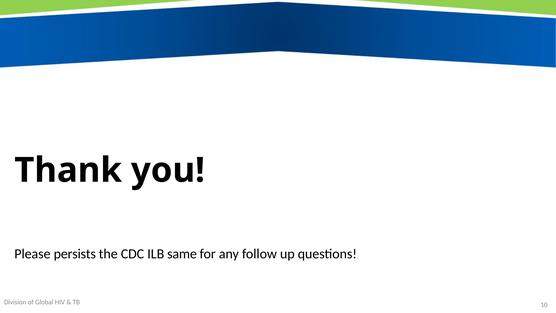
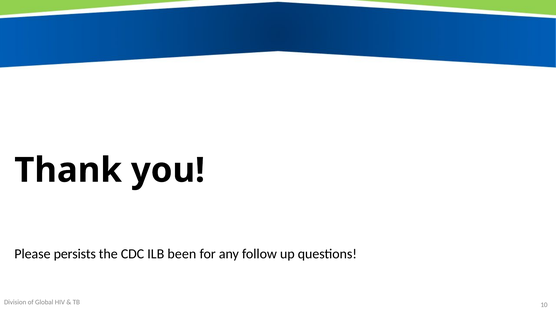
same: same -> been
